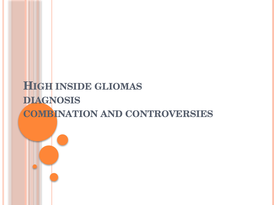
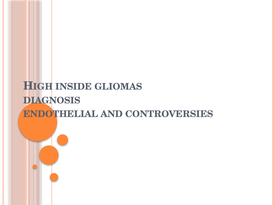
COMBINATION: COMBINATION -> ENDOTHELIAL
